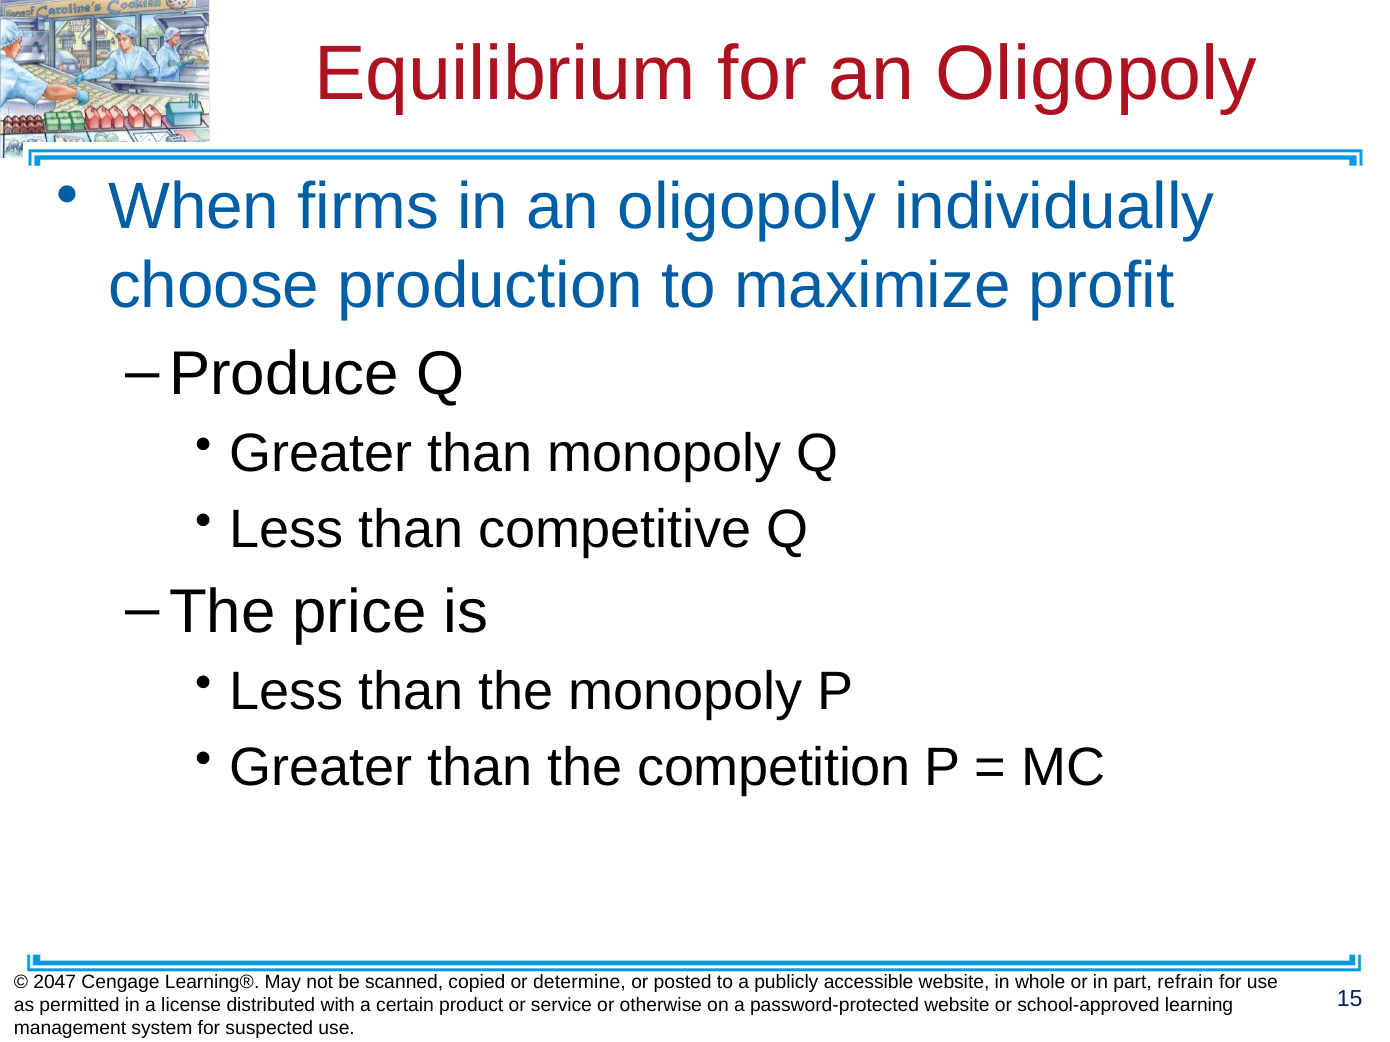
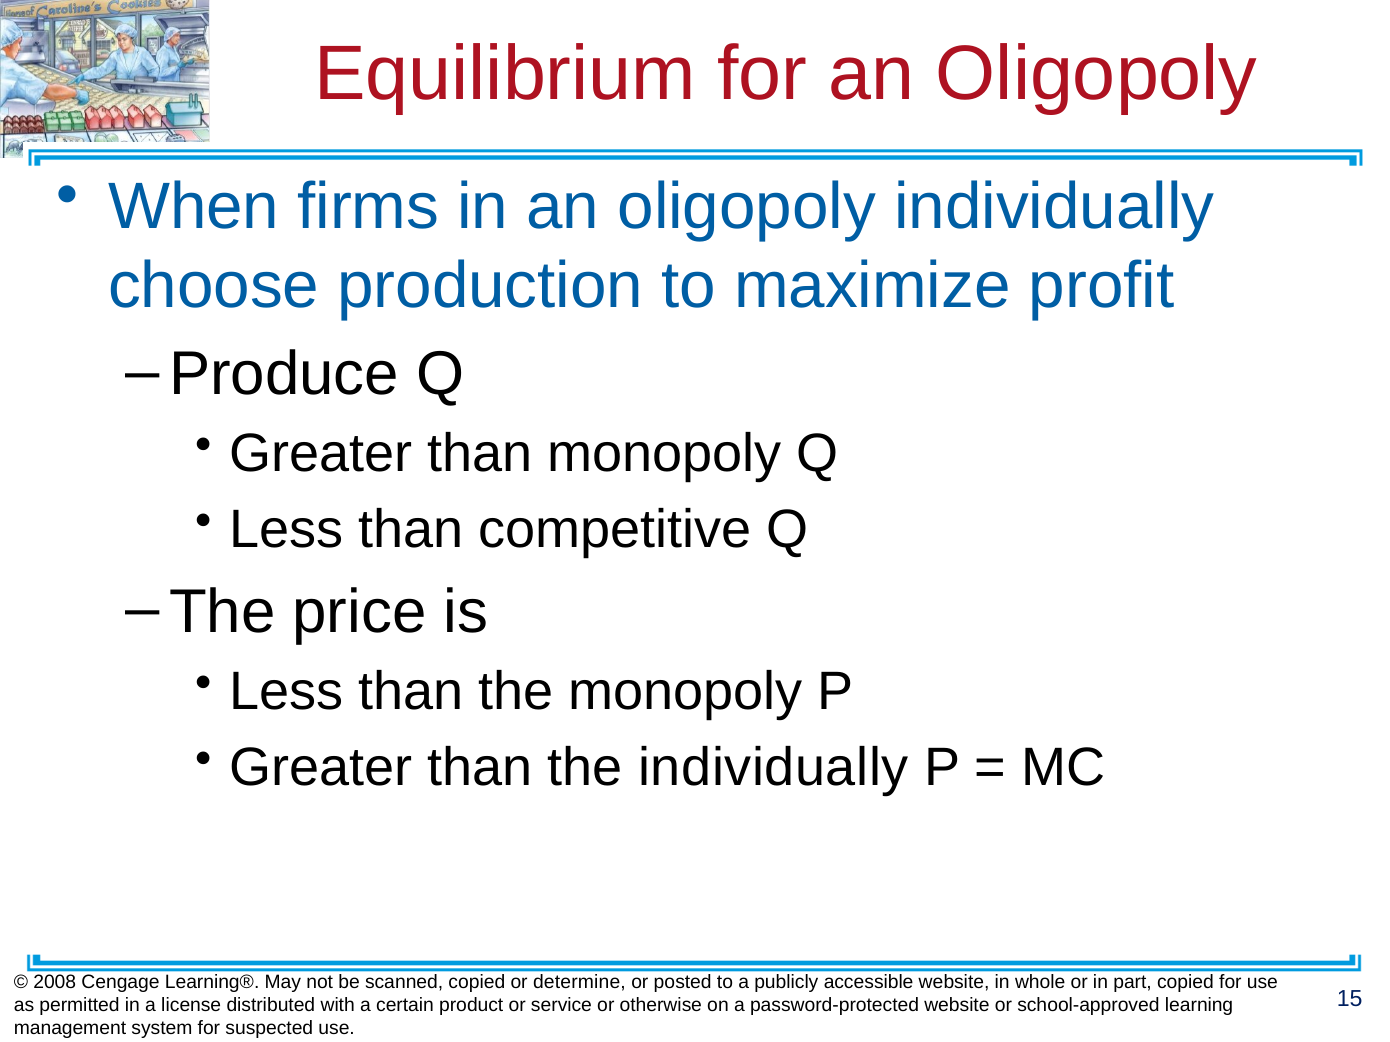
the competition: competition -> individually
2047: 2047 -> 2008
part refrain: refrain -> copied
